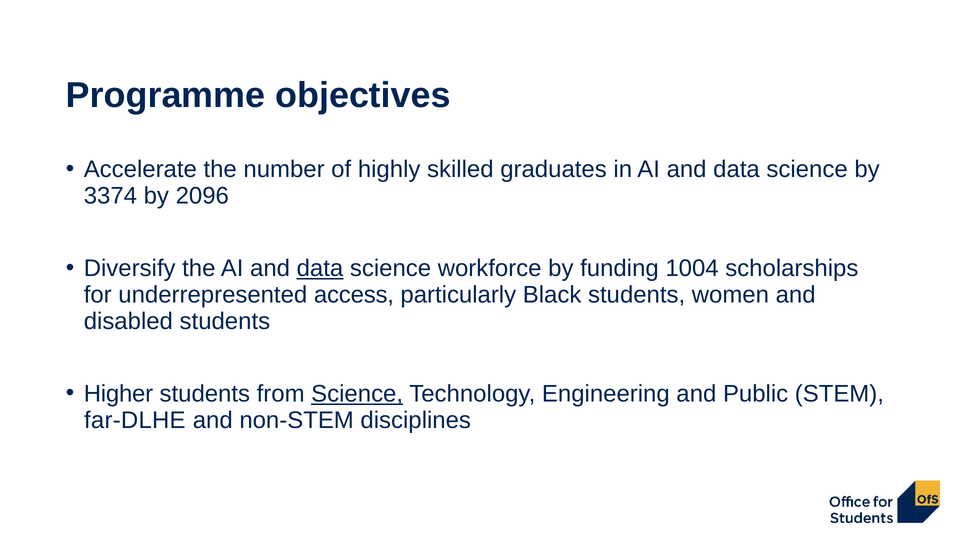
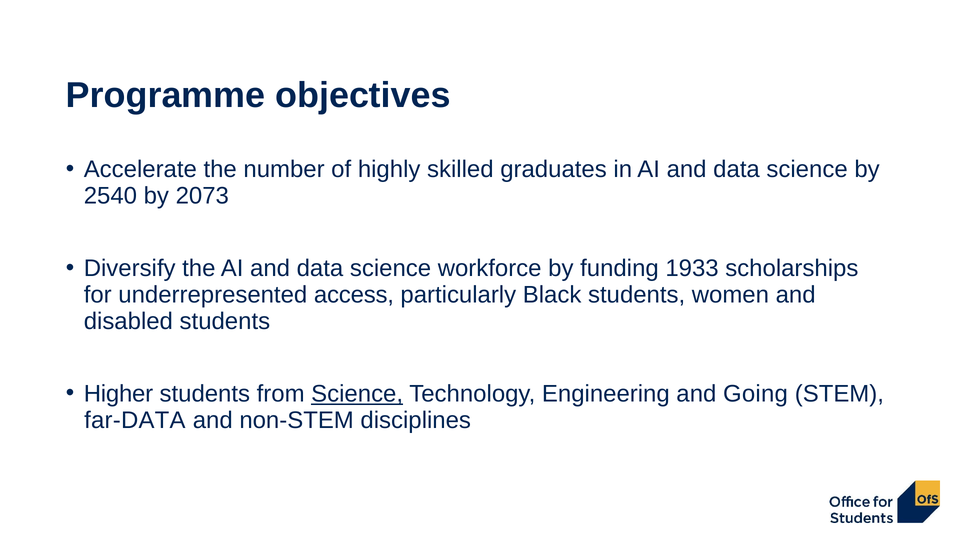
3374: 3374 -> 2540
2096: 2096 -> 2073
data at (320, 268) underline: present -> none
1004: 1004 -> 1933
Public: Public -> Going
far-DLHE: far-DLHE -> far-DATA
